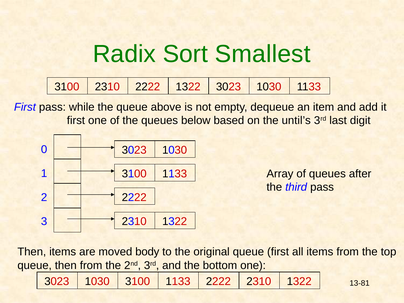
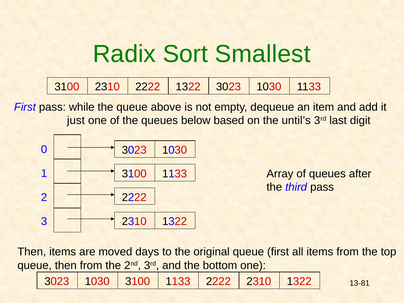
first at (76, 121): first -> just
body: body -> days
